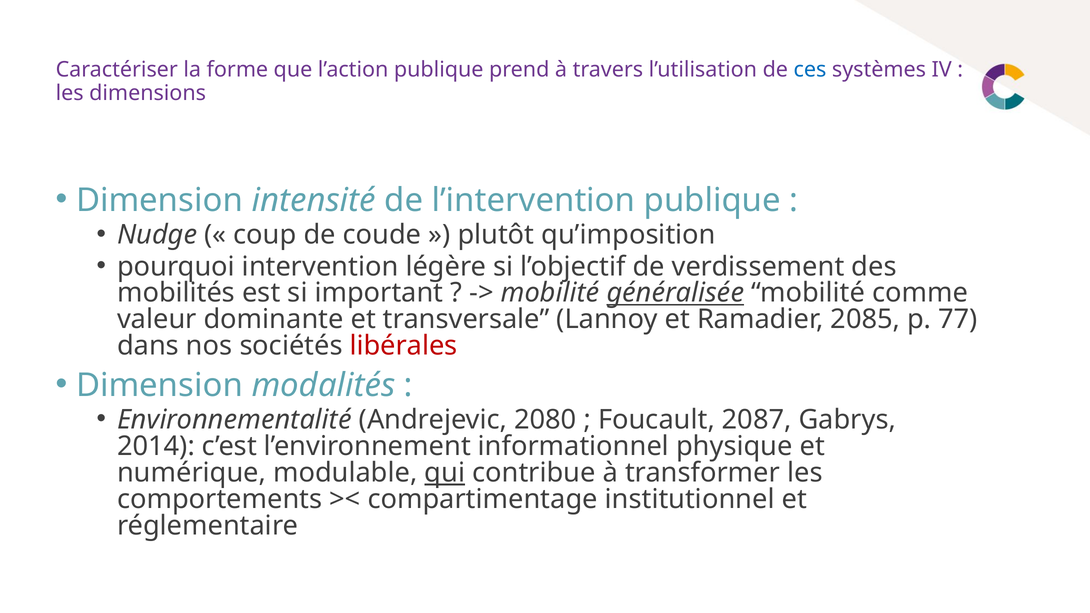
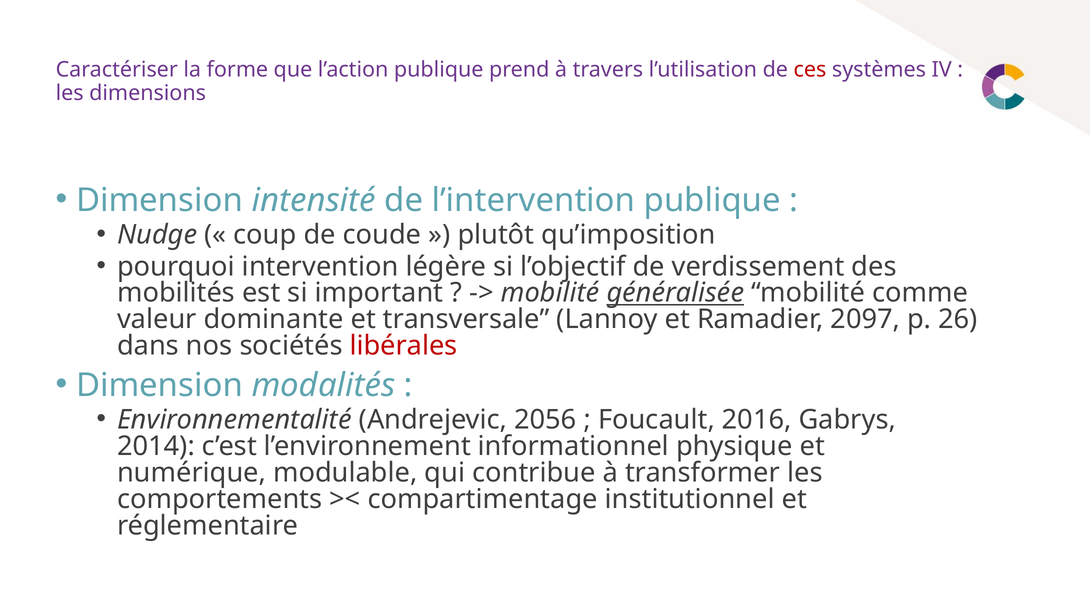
ces colour: blue -> red
2085: 2085 -> 2097
77: 77 -> 26
2080: 2080 -> 2056
2087: 2087 -> 2016
qui underline: present -> none
